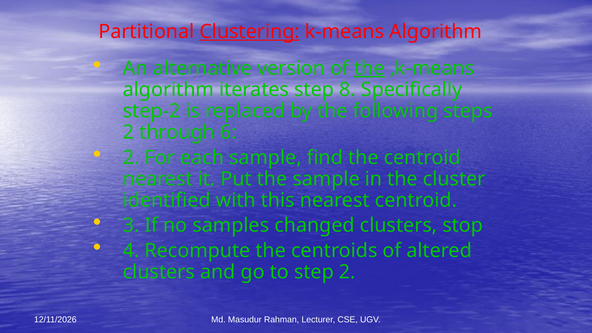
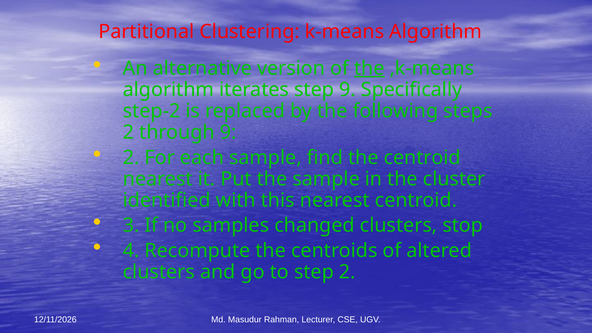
Clustering underline: present -> none
step 8: 8 -> 9
through 6: 6 -> 9
